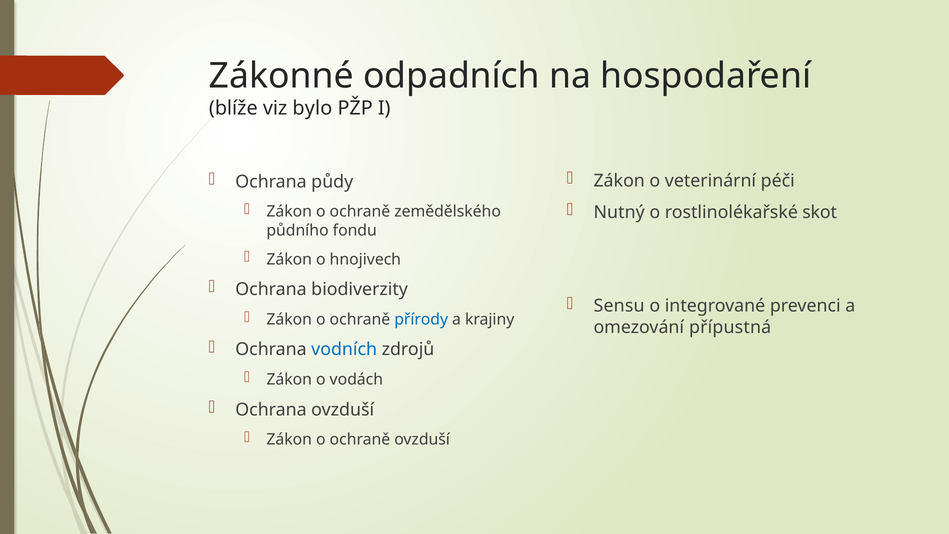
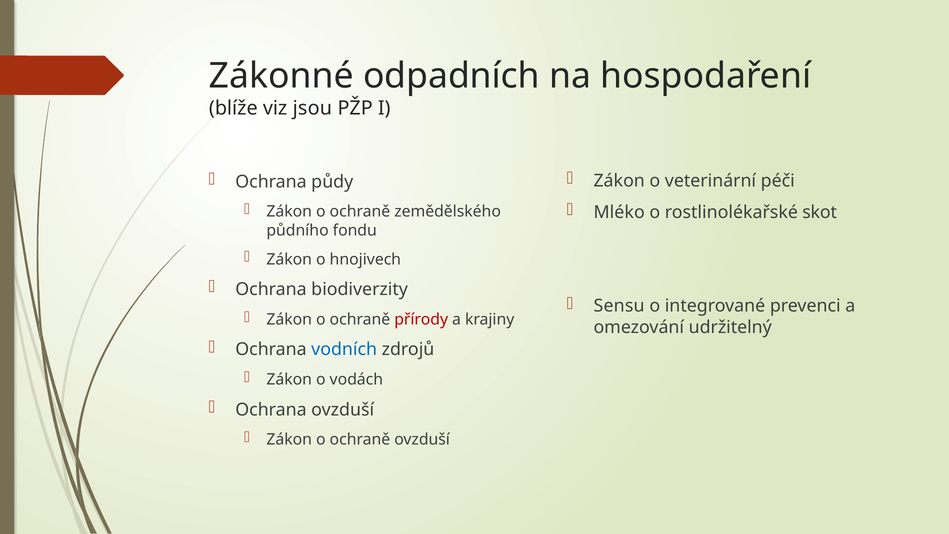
bylo: bylo -> jsou
Nutný: Nutný -> Mléko
přírody colour: blue -> red
přípustná: přípustná -> udržitelný
